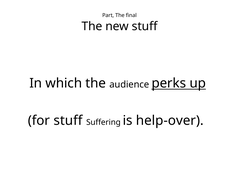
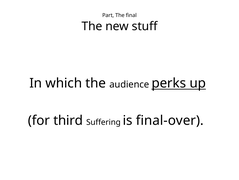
for stuff: stuff -> third
help-over: help-over -> final-over
